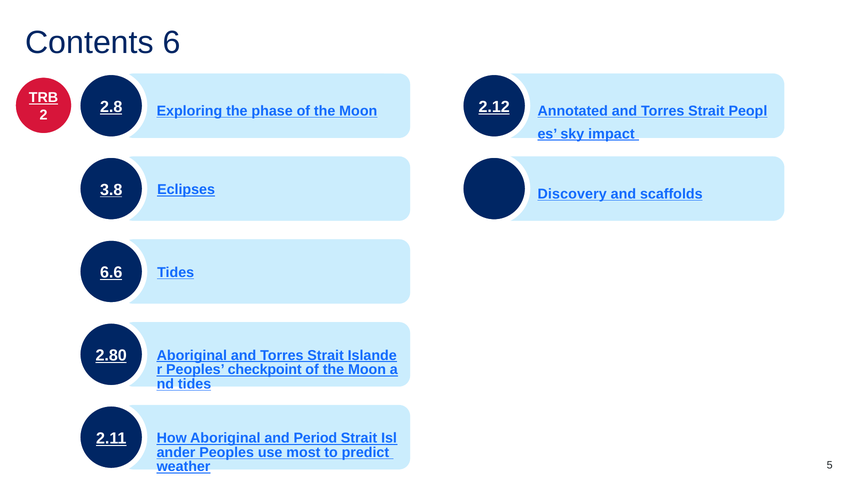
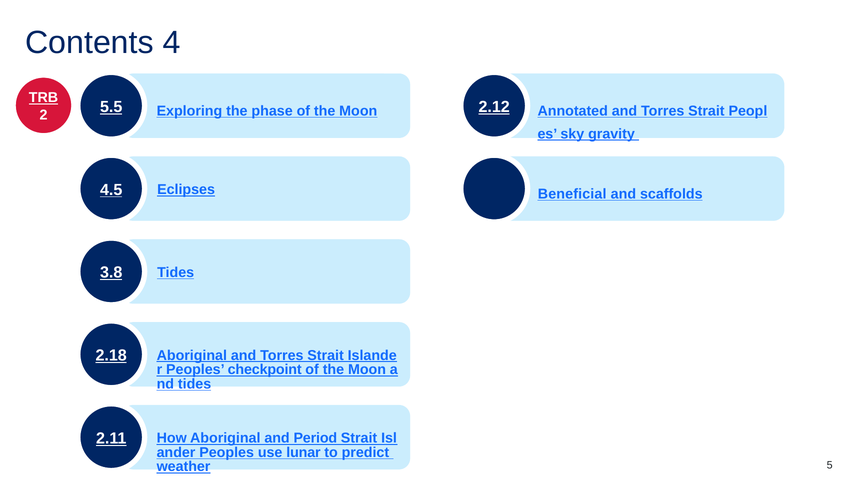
6: 6 -> 4
2.8: 2.8 -> 5.5
impact: impact -> gravity
3.8: 3.8 -> 4.5
Discovery: Discovery -> Beneficial
6.6: 6.6 -> 3.8
2.80: 2.80 -> 2.18
most: most -> lunar
